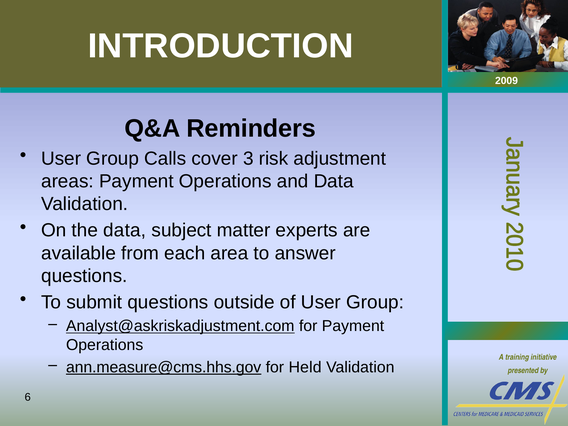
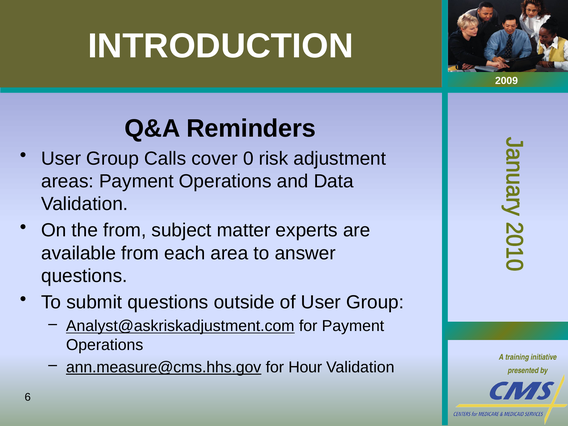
3: 3 -> 0
the data: data -> from
Held: Held -> Hour
